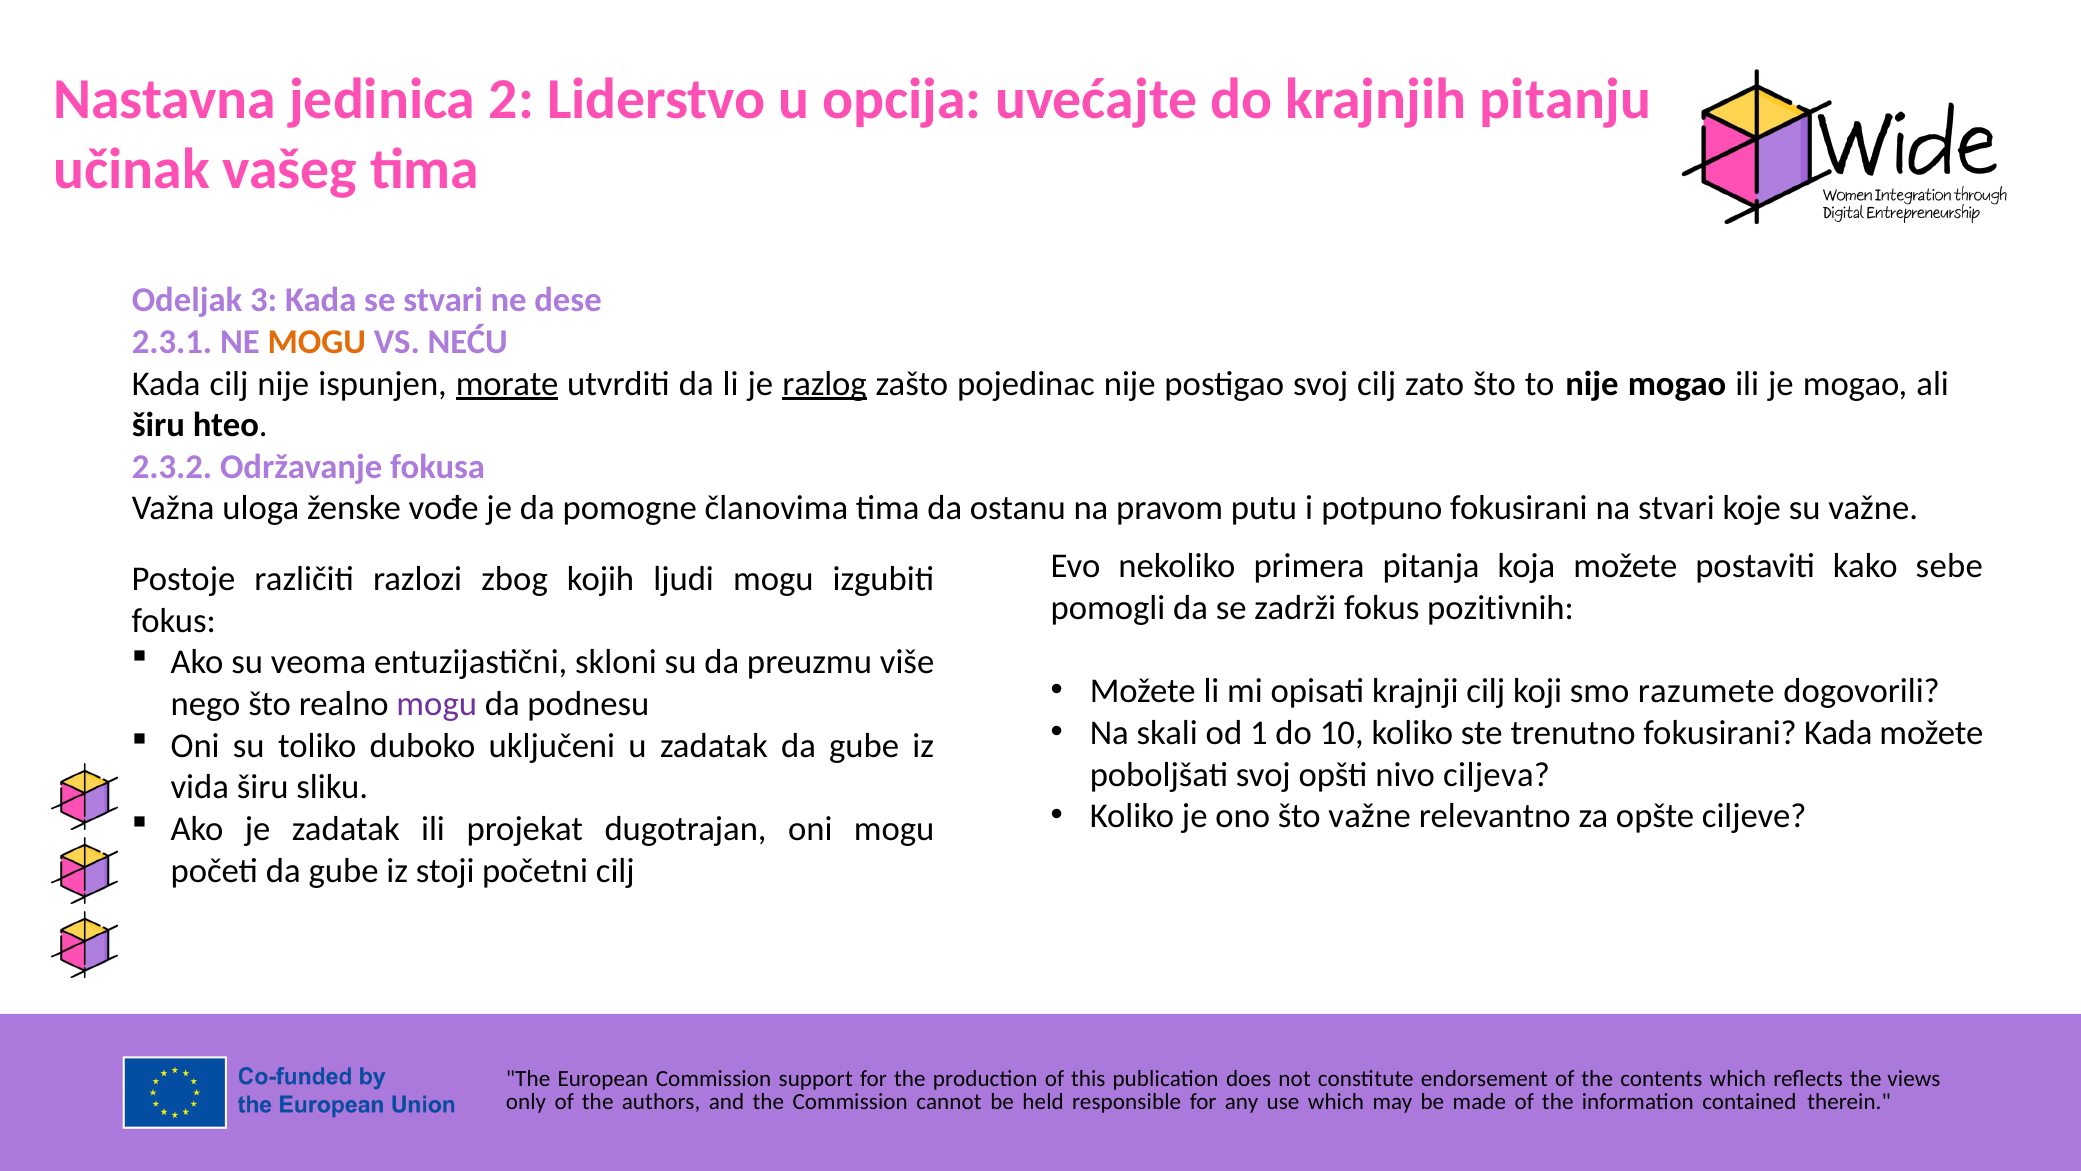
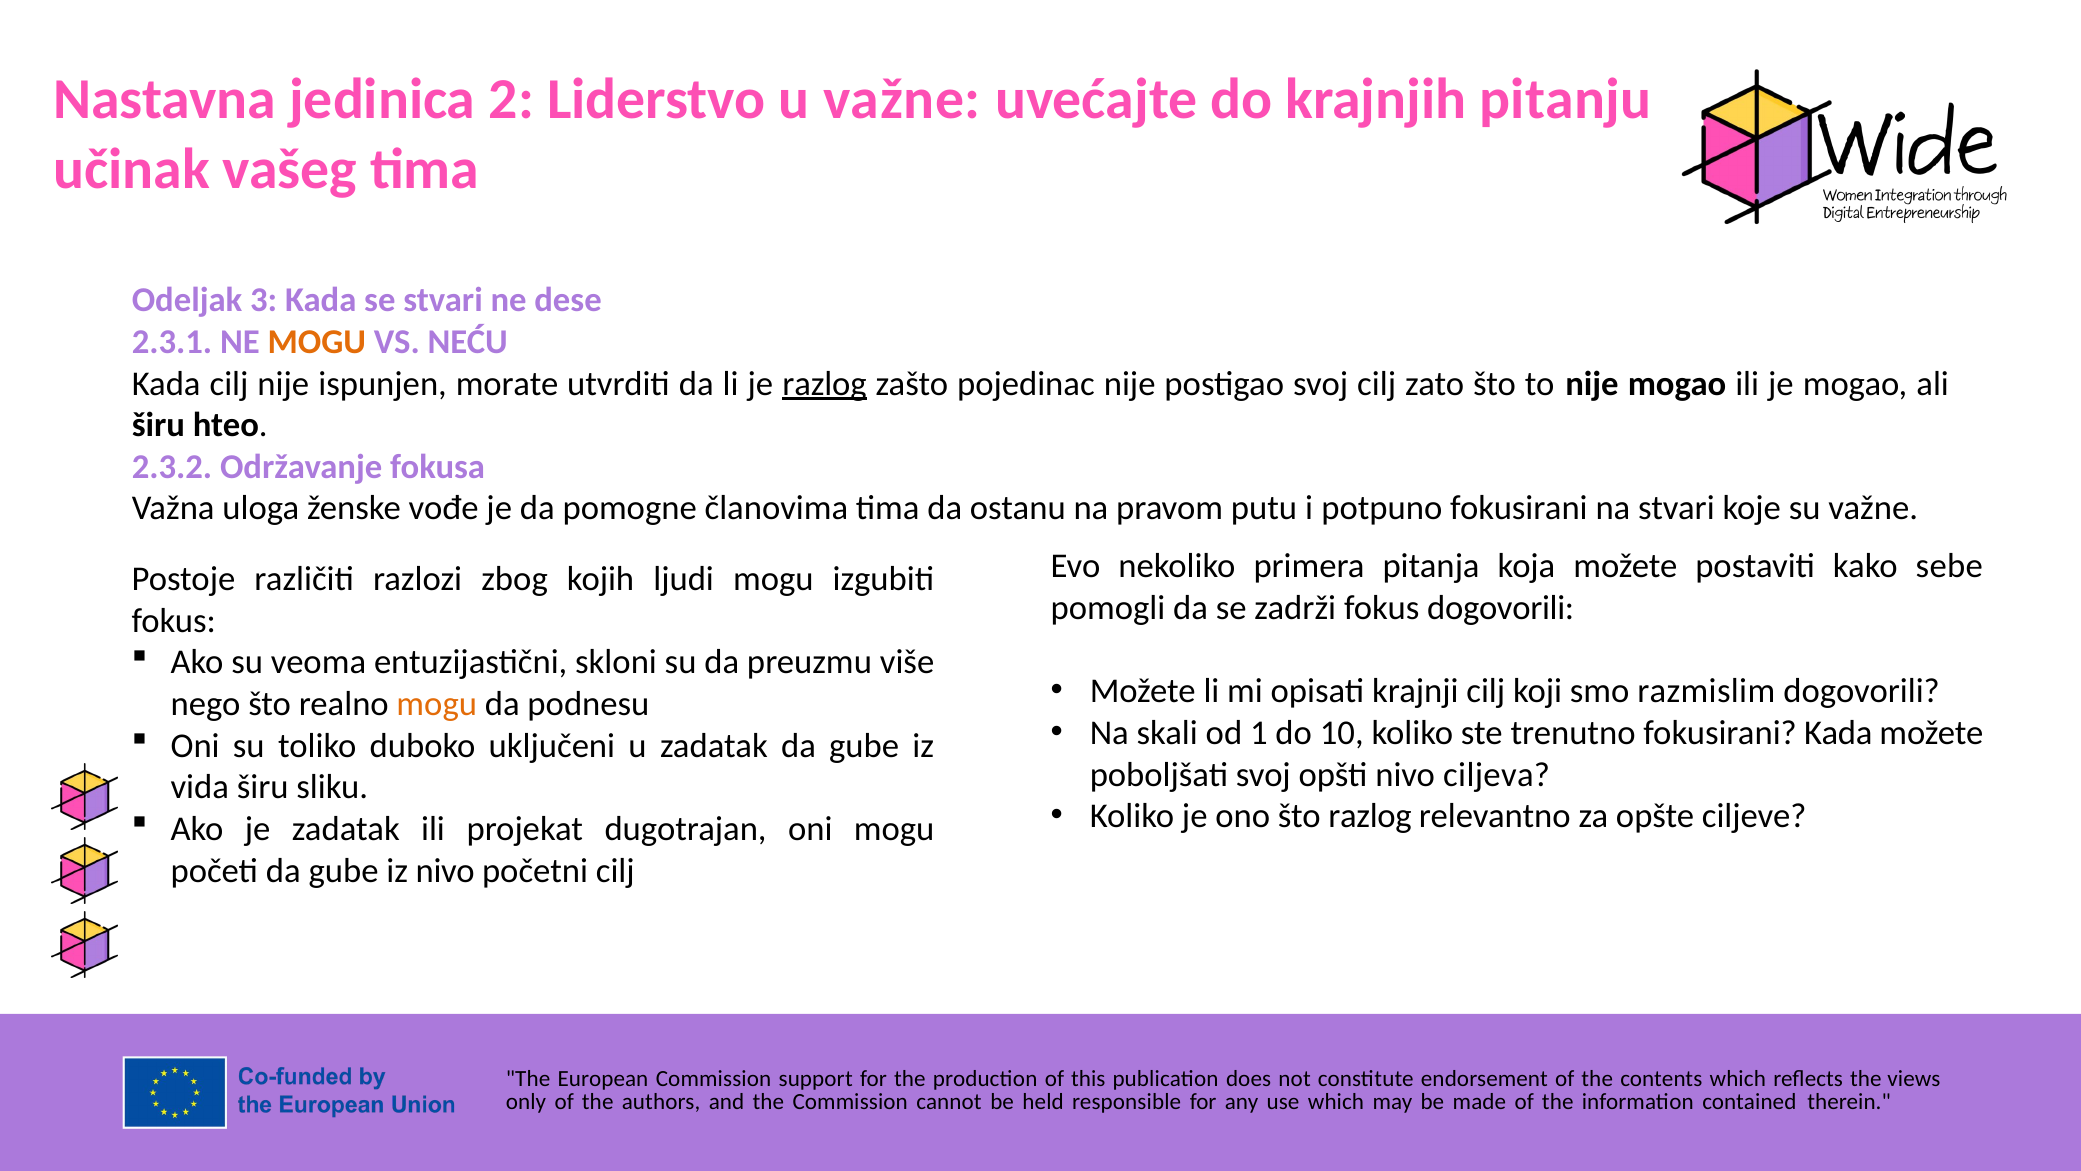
u opcija: opcija -> važne
morate underline: present -> none
fokus pozitivnih: pozitivnih -> dogovorili
razumete: razumete -> razmislim
mogu at (437, 704) colour: purple -> orange
što važne: važne -> razlog
iz stoji: stoji -> nivo
